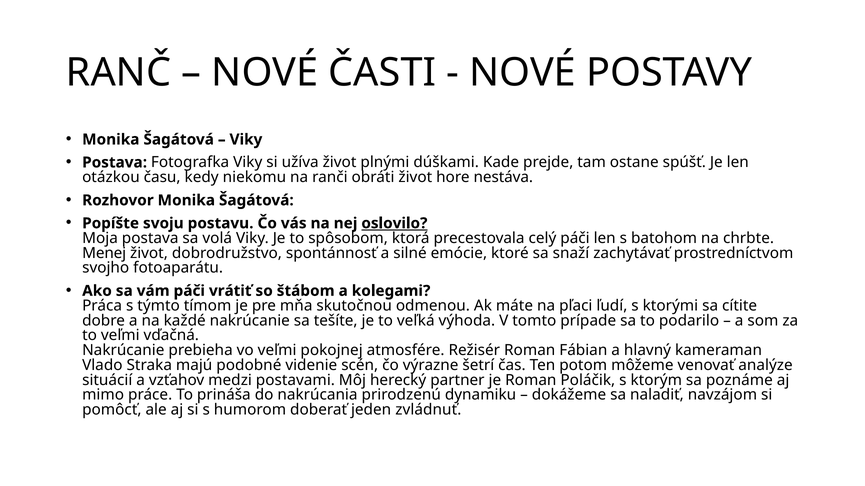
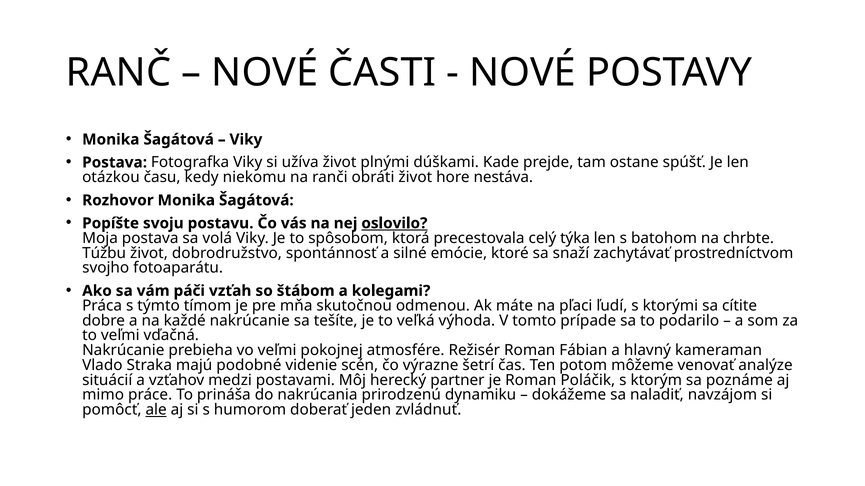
celý páči: páči -> týka
Menej: Menej -> Túžbu
vrátiť: vrátiť -> vzťah
ale underline: none -> present
